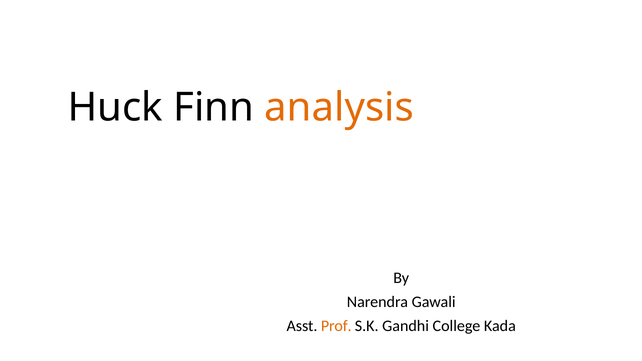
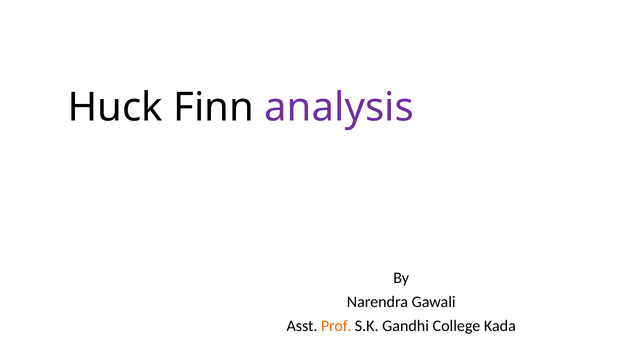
analysis colour: orange -> purple
